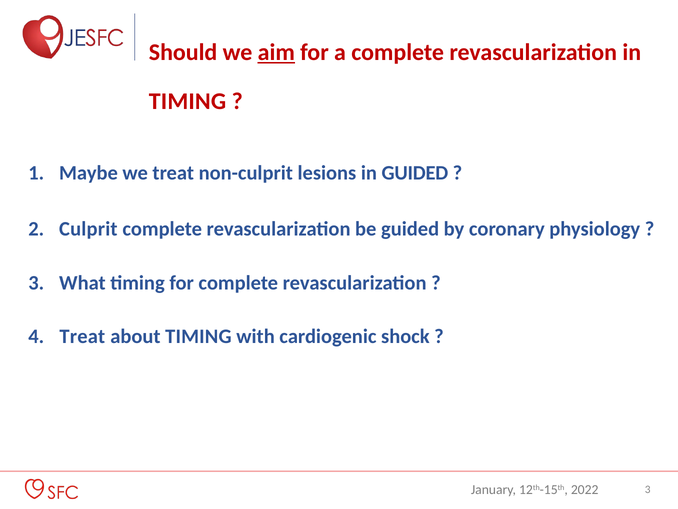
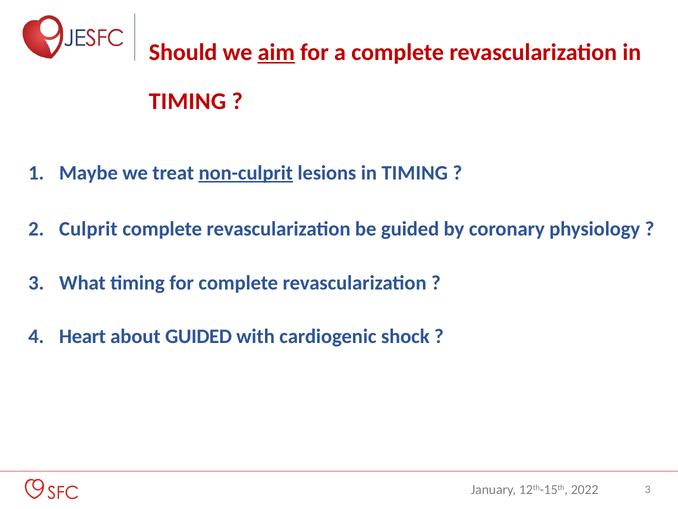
non-culprit underline: none -> present
lesions in GUIDED: GUIDED -> TIMING
Treat at (82, 336): Treat -> Heart
about TIMING: TIMING -> GUIDED
